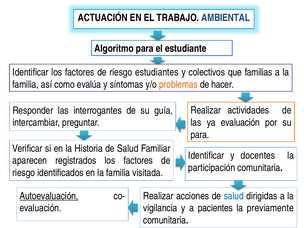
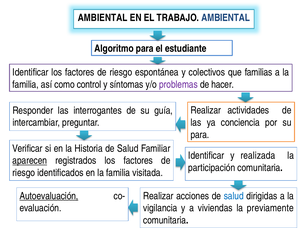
ACTUACIÓN at (103, 18): ACTUACIÓN -> AMBIENTAL
estudiantes: estudiantes -> espontánea
evalúa: evalúa -> control
problemas colour: orange -> purple
ya evaluación: evaluación -> conciencia
docentes: docentes -> realizada
aparecen underline: none -> present
pacientes: pacientes -> viviendas
